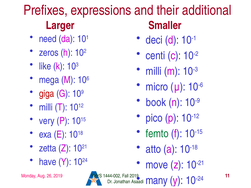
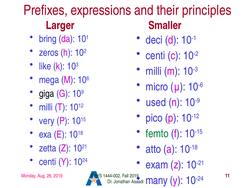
additional: additional -> principles
need: need -> bring
giga colour: red -> black
book: book -> used
have at (48, 162): have -> centi
move: move -> exam
